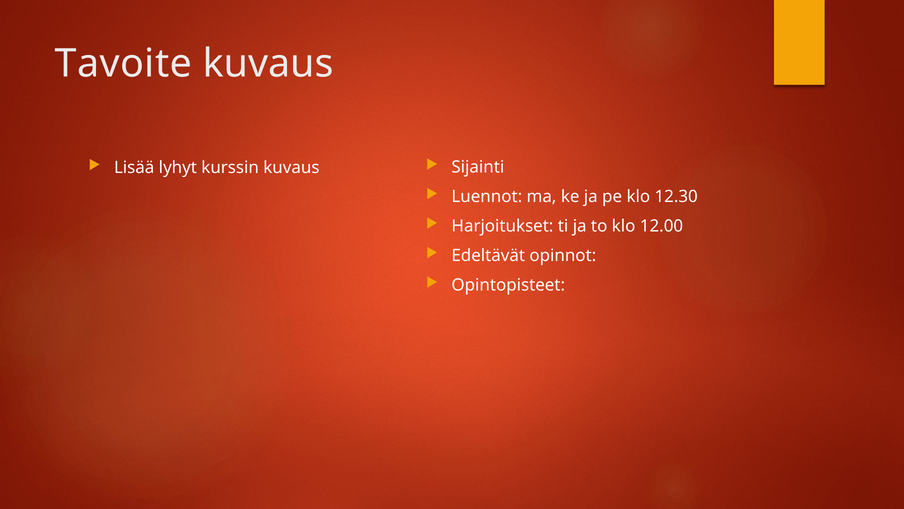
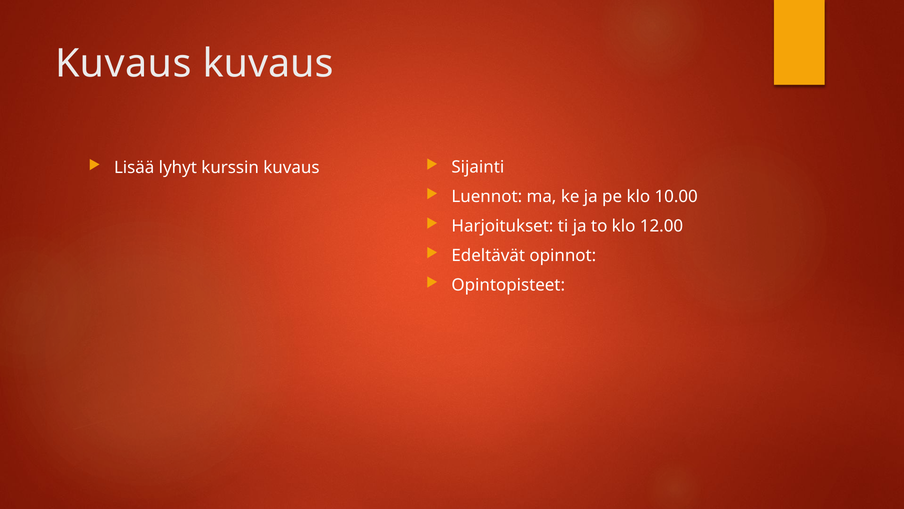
Tavoite at (123, 63): Tavoite -> Kuvaus
12.30: 12.30 -> 10.00
